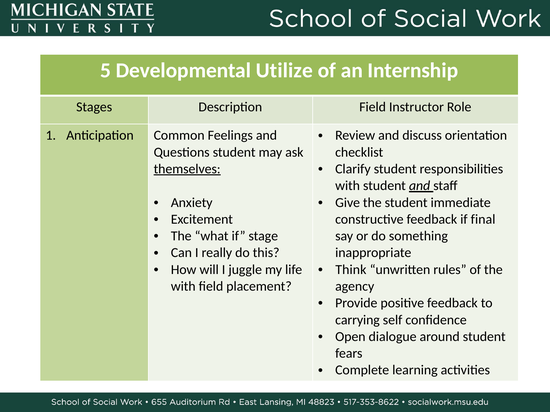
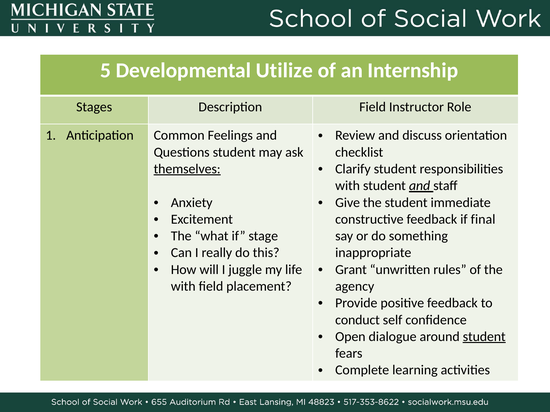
Think: Think -> Grant
carrying: carrying -> conduct
student at (484, 337) underline: none -> present
